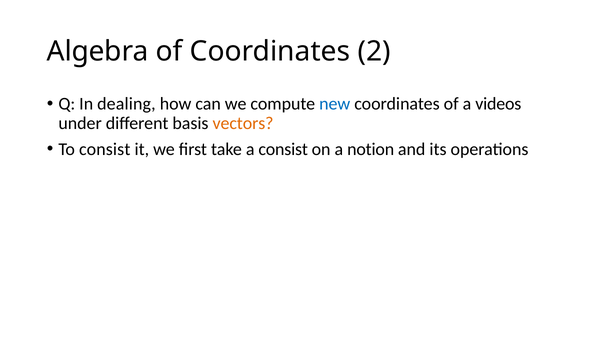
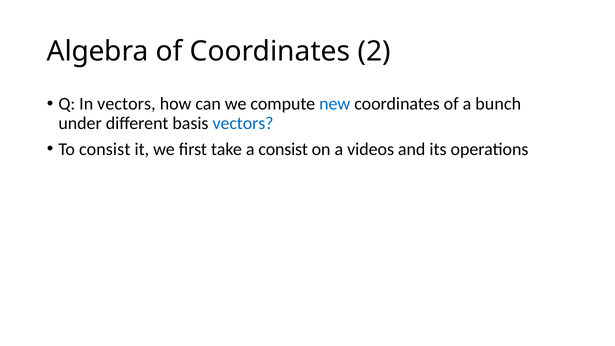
In dealing: dealing -> vectors
videos: videos -> bunch
vectors at (243, 123) colour: orange -> blue
notion: notion -> videos
